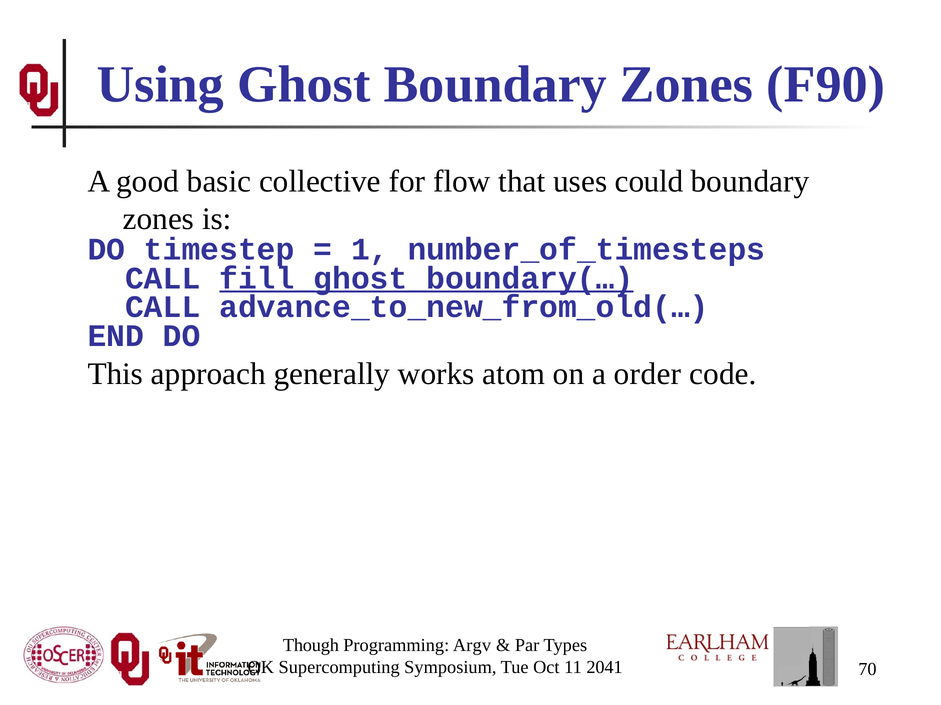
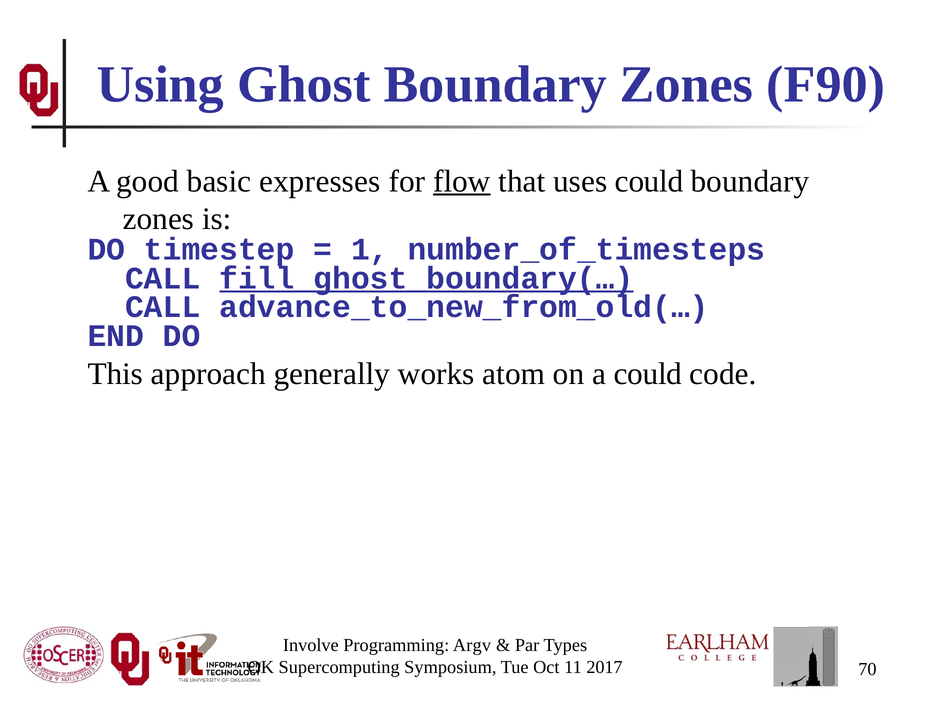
collective: collective -> expresses
flow underline: none -> present
a order: order -> could
Though: Though -> Involve
2041: 2041 -> 2017
